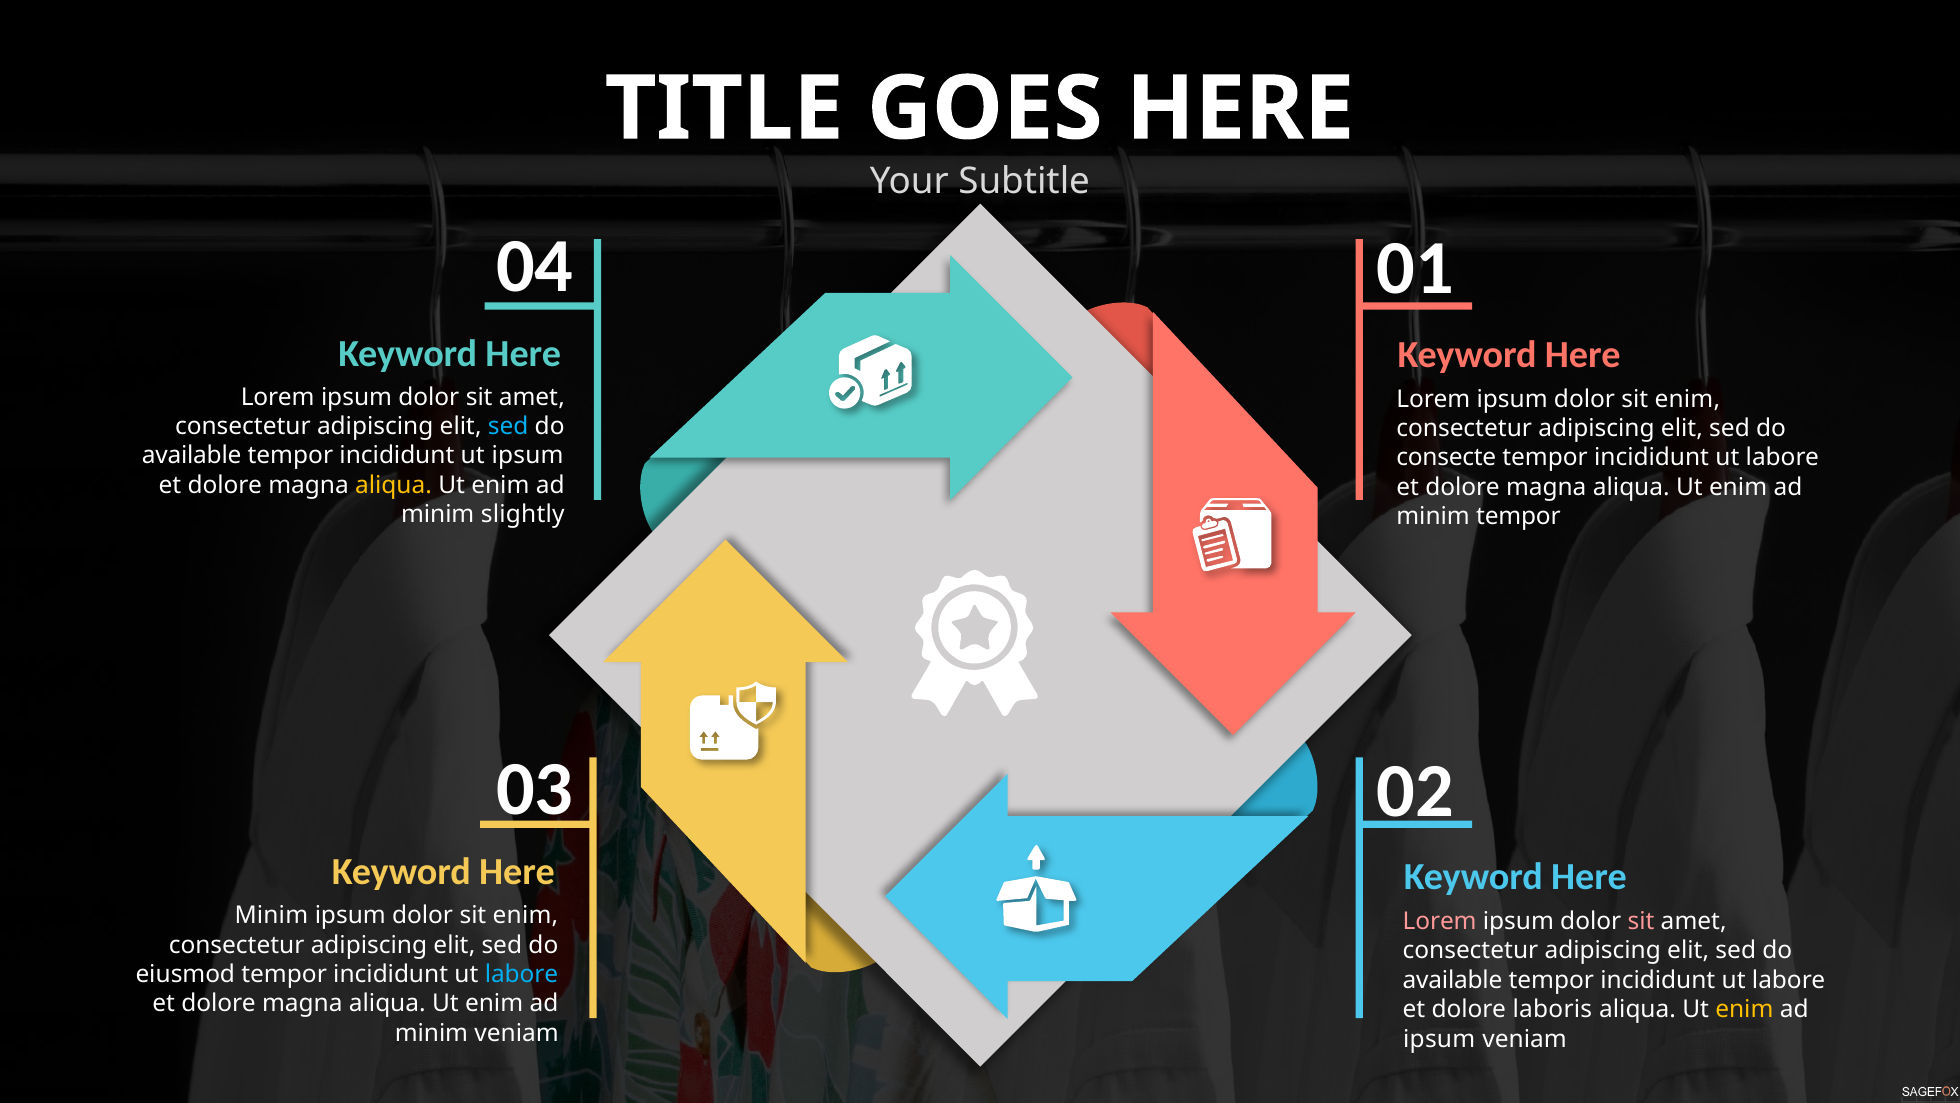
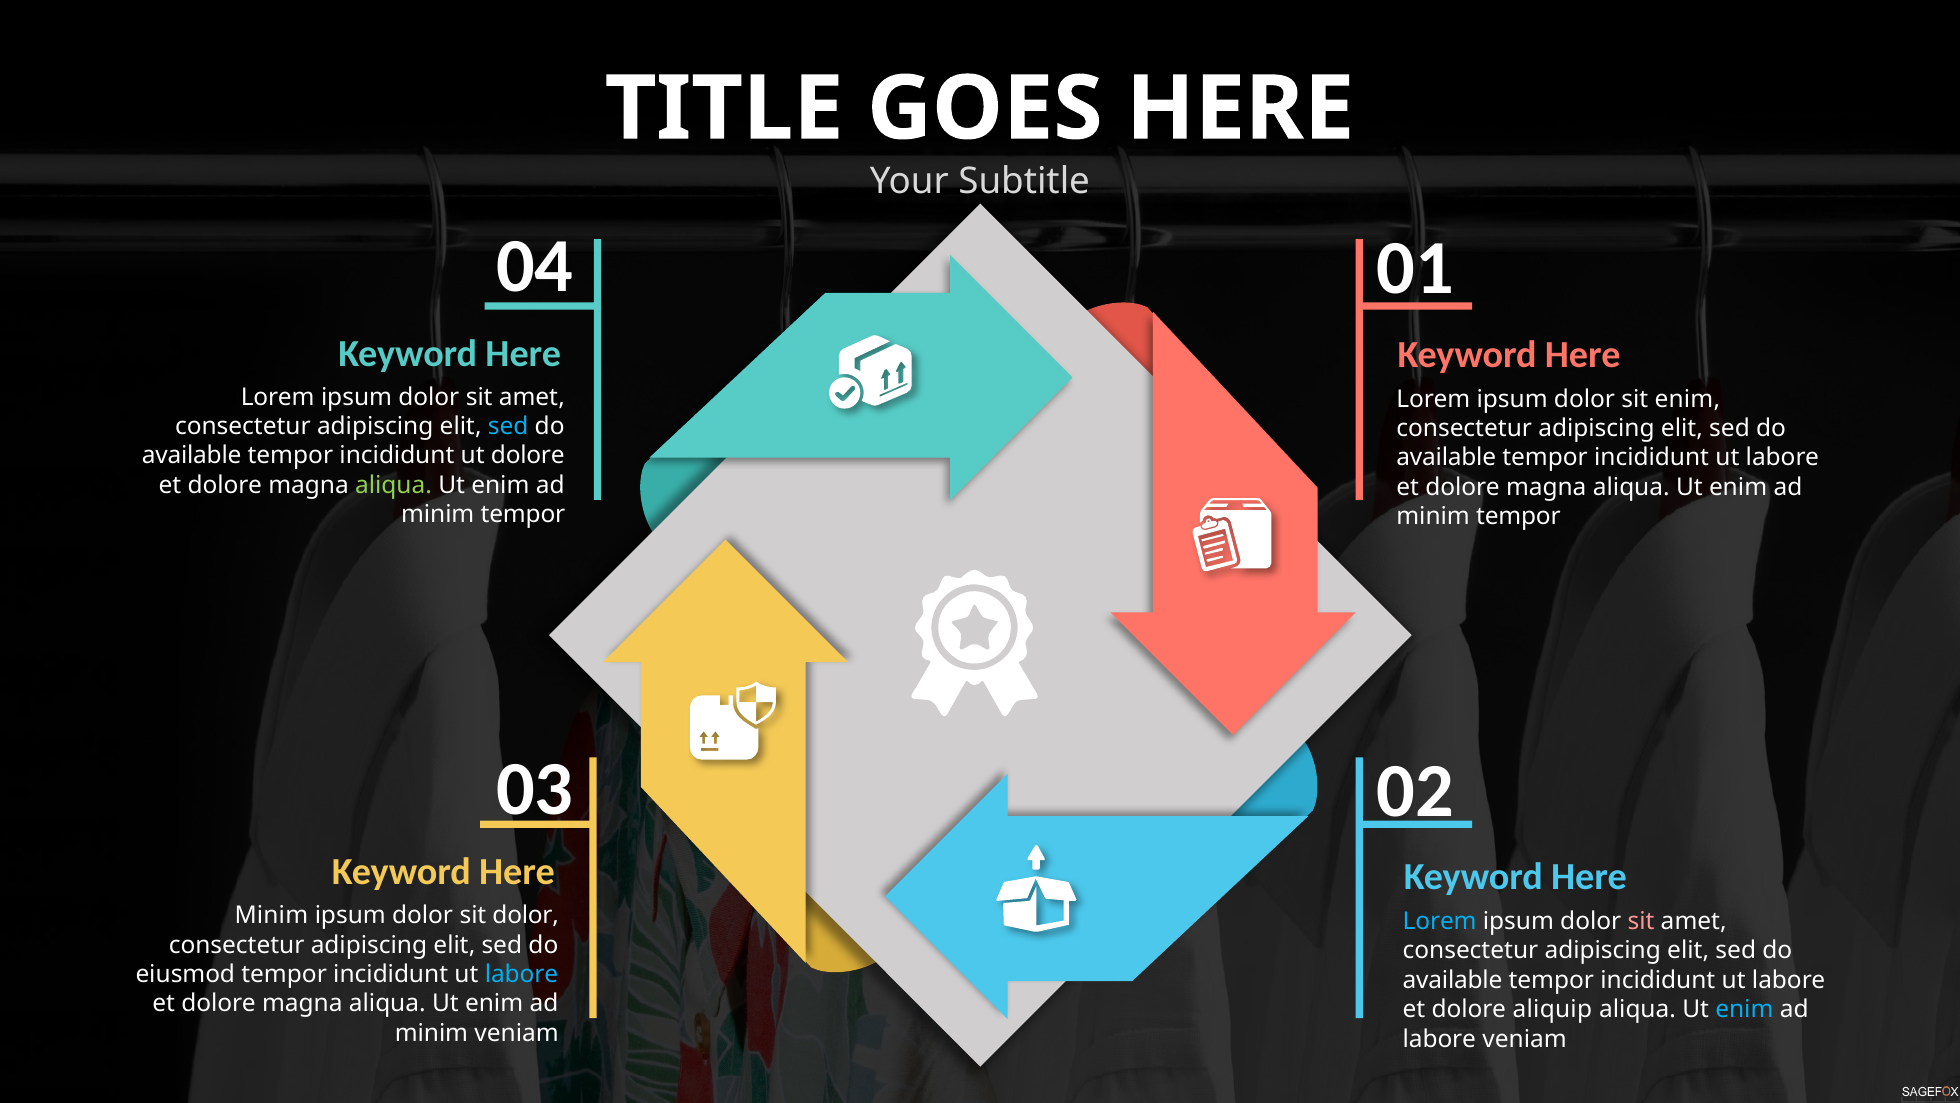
ut ipsum: ipsum -> dolore
consecte at (1446, 458): consecte -> available
aliqua at (393, 485) colour: yellow -> light green
slightly at (523, 514): slightly -> tempor
enim at (525, 915): enim -> dolor
Lorem at (1440, 921) colour: pink -> light blue
laboris: laboris -> aliquip
enim at (1744, 1009) colour: yellow -> light blue
ipsum at (1439, 1038): ipsum -> labore
